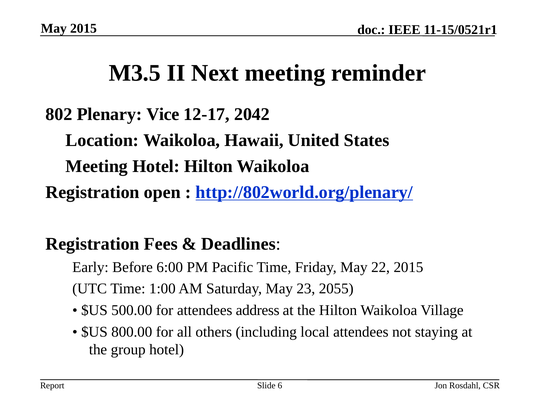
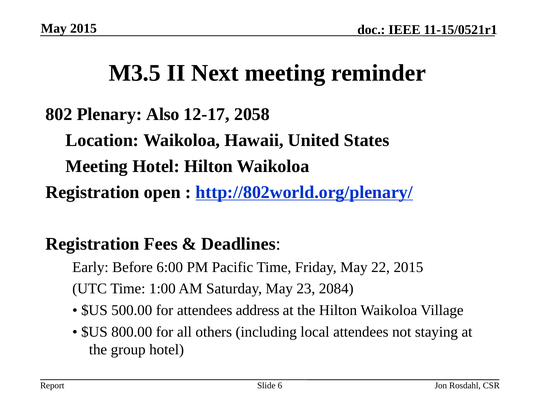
Vice: Vice -> Also
2042: 2042 -> 2058
2055: 2055 -> 2084
